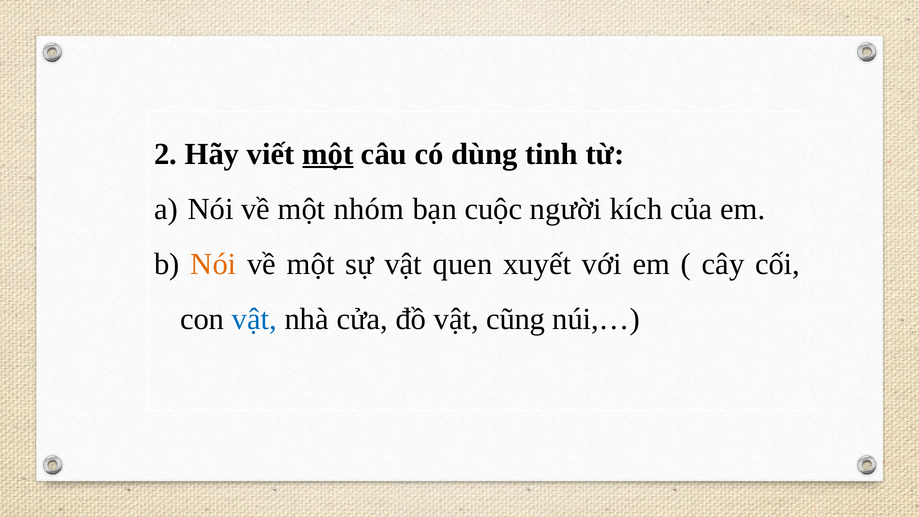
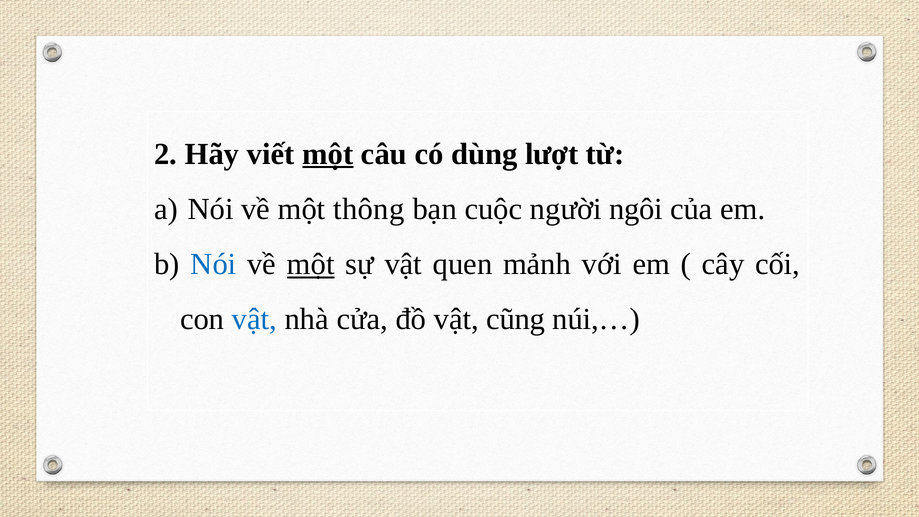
tinh: tinh -> lượt
nhóm: nhóm -> thông
kích: kích -> ngôi
Nói at (213, 264) colour: orange -> blue
một at (311, 264) underline: none -> present
xuyết: xuyết -> mảnh
